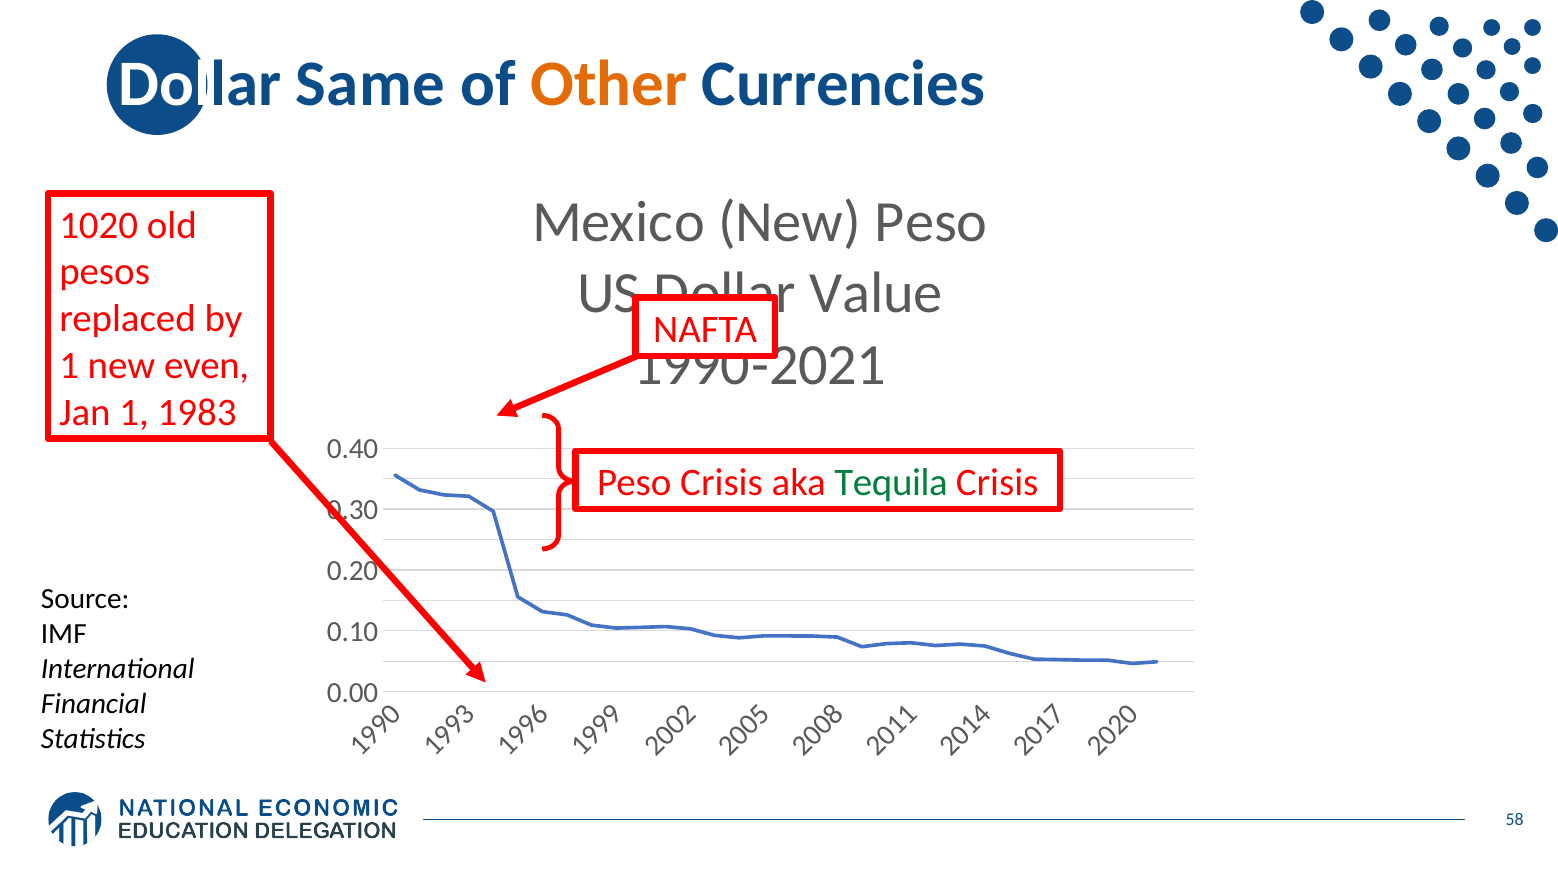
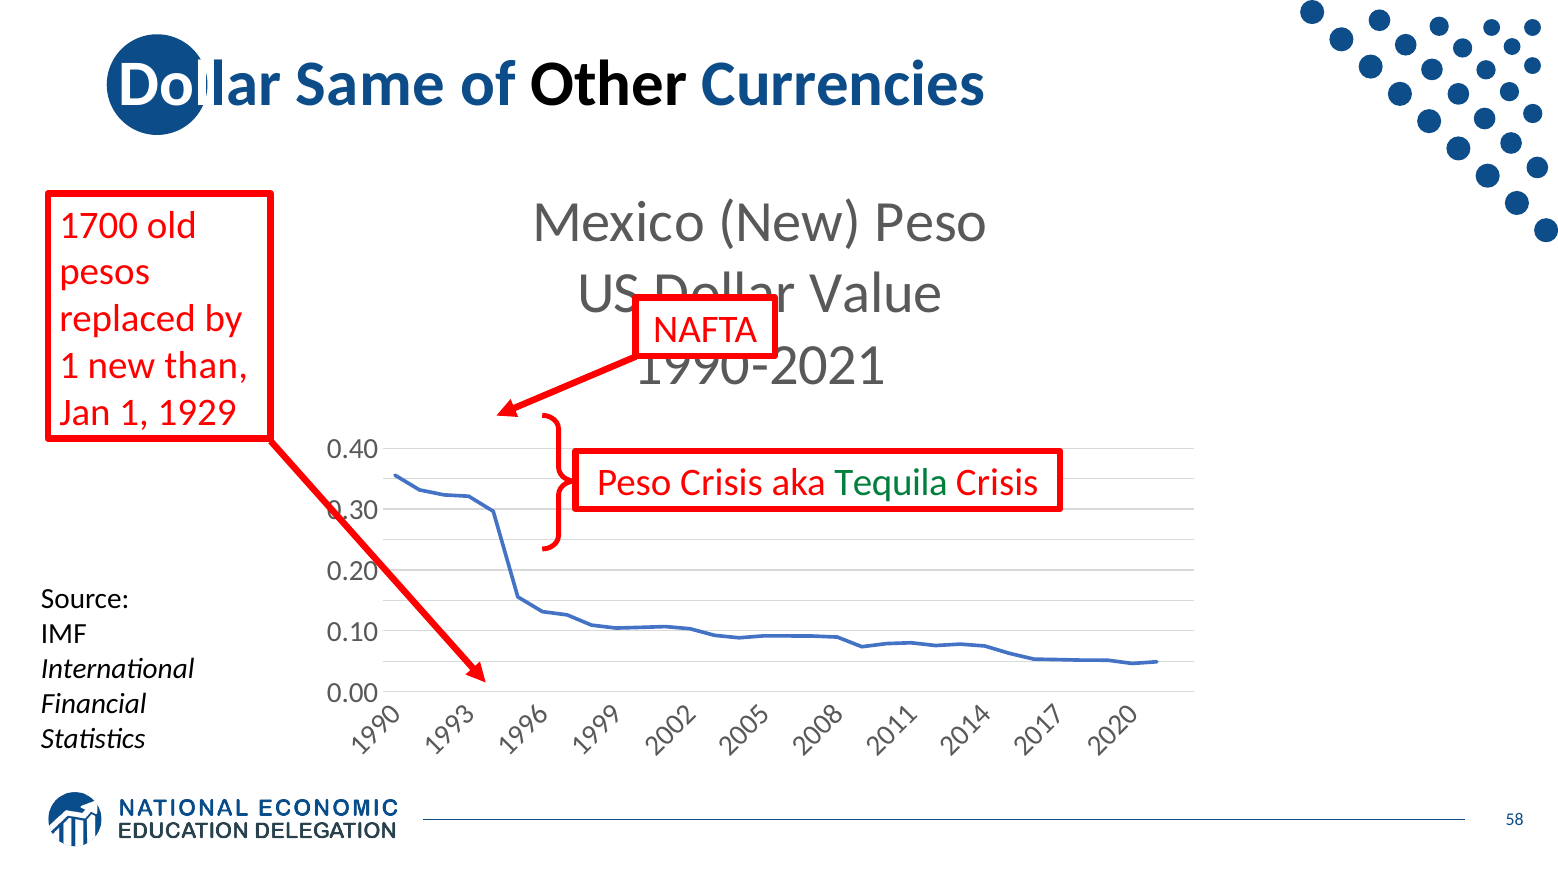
Other colour: orange -> black
1020: 1020 -> 1700
even: even -> than
1983: 1983 -> 1929
